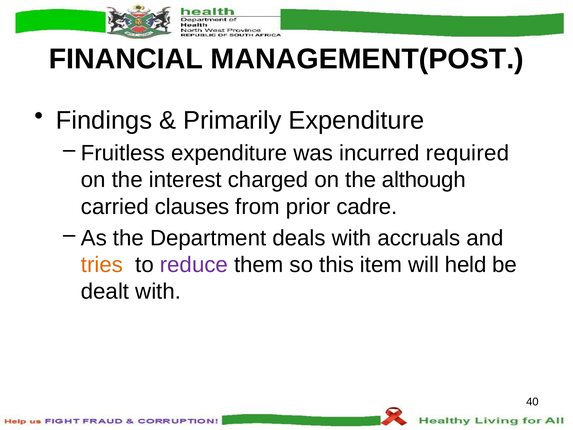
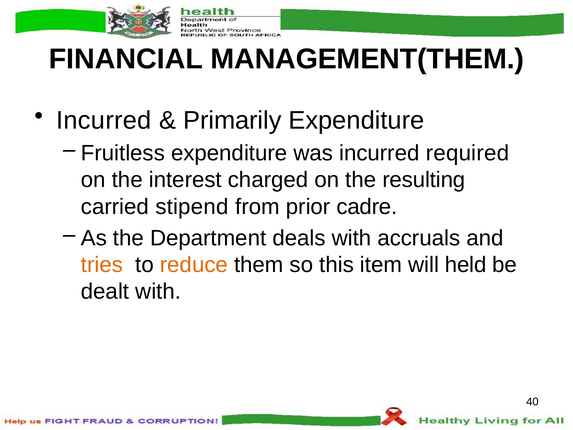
MANAGEMENT(POST: MANAGEMENT(POST -> MANAGEMENT(THEM
Findings at (104, 120): Findings -> Incurred
although: although -> resulting
clauses: clauses -> stipend
reduce colour: purple -> orange
